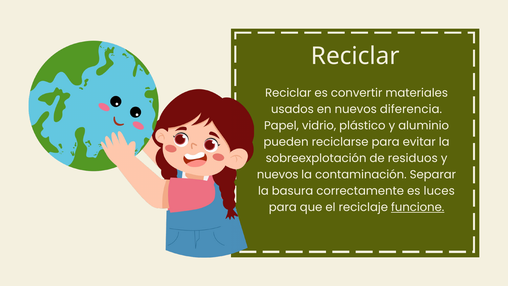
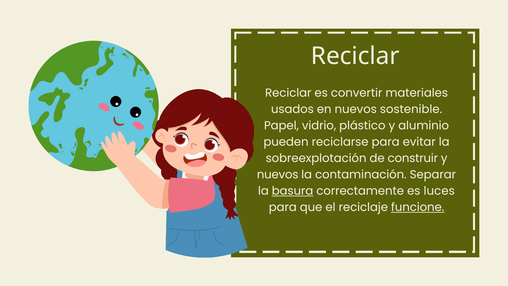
diferencia: diferencia -> sostenible
residuos: residuos -> construir
basura underline: none -> present
